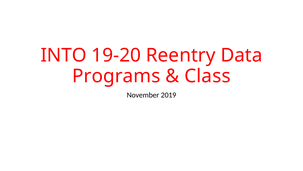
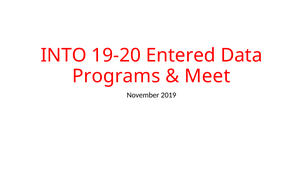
Reentry: Reentry -> Entered
Class: Class -> Meet
